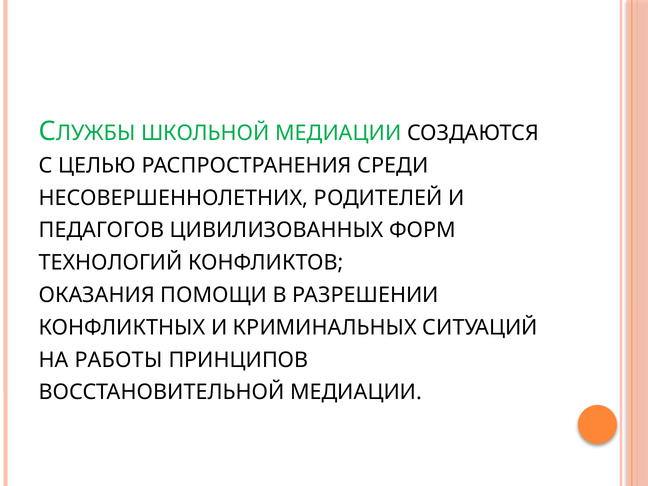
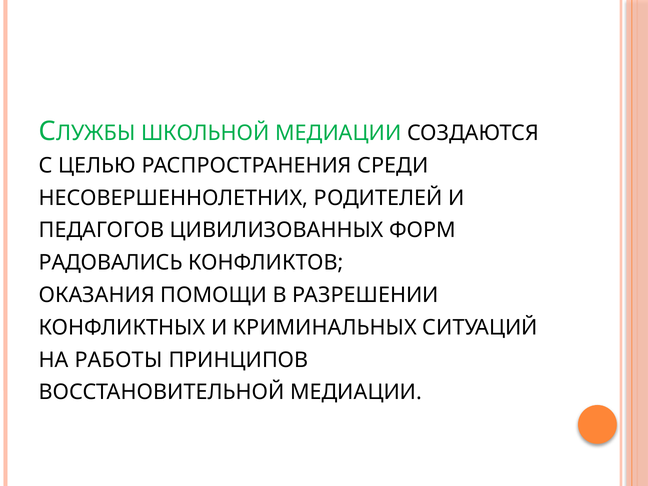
ТЕХНОЛОГИЙ: ТЕХНОЛОГИЙ -> РАДОВАЛИСЬ
